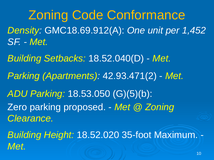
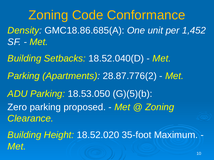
GMC18.69.912(A: GMC18.69.912(A -> GMC18.86.685(A
42.93.471(2: 42.93.471(2 -> 28.87.776(2
